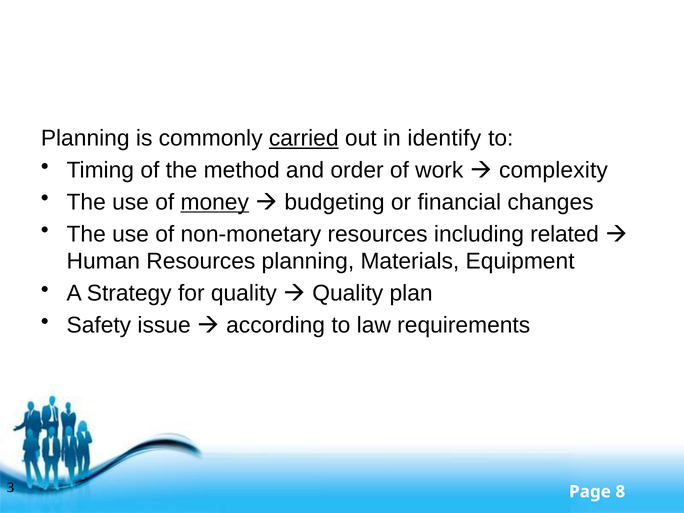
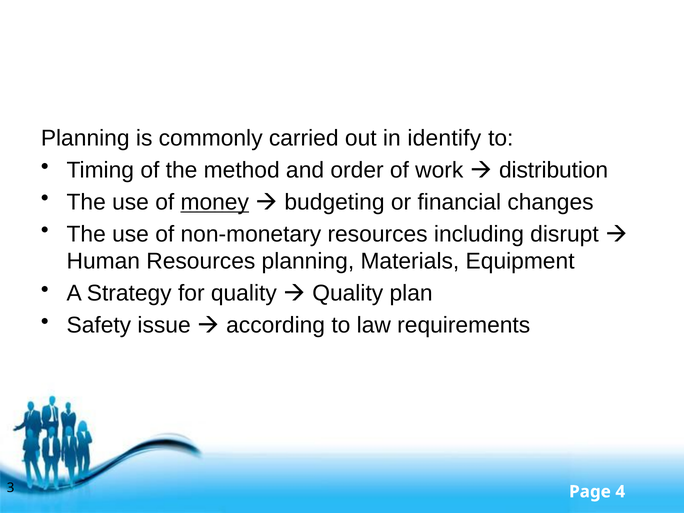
carried underline: present -> none
complexity: complexity -> distribution
related: related -> disrupt
8: 8 -> 4
